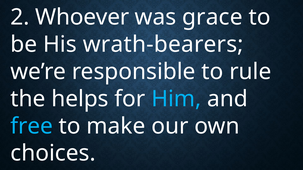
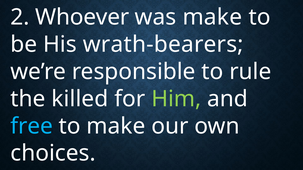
was grace: grace -> make
helps: helps -> killed
Him colour: light blue -> light green
